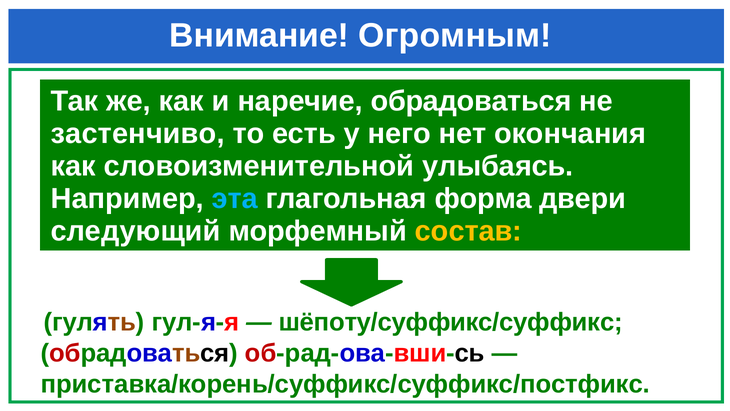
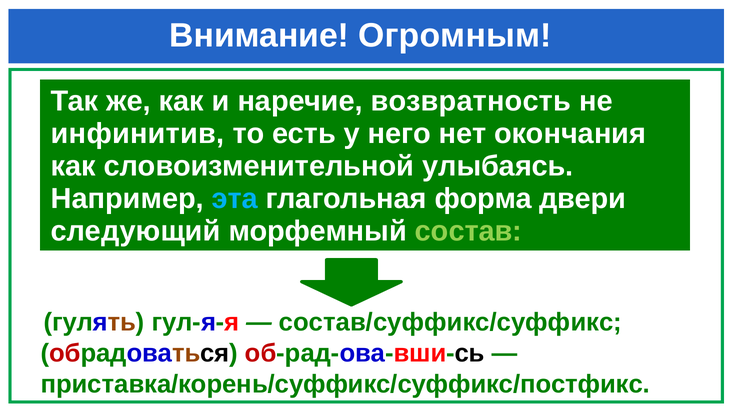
наречие обрадоваться: обрадоваться -> возвратность
застенчиво: застенчиво -> инфинитив
состав colour: yellow -> light green
шёпоту/суффикс/суффикс: шёпоту/суффикс/суффикс -> состав/суффикс/суффикс
